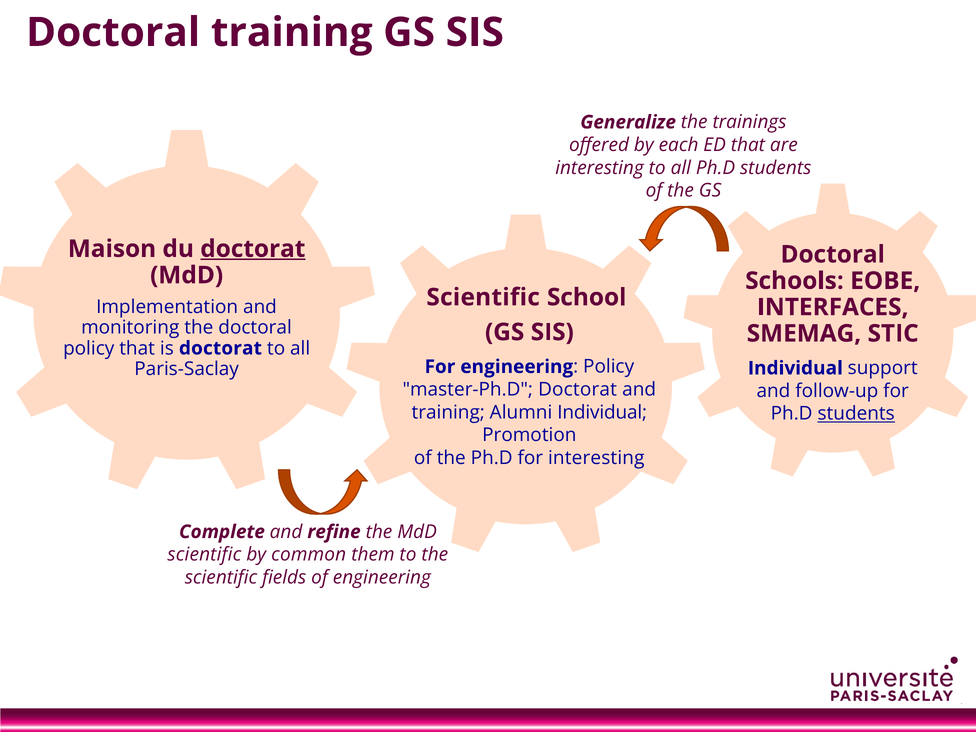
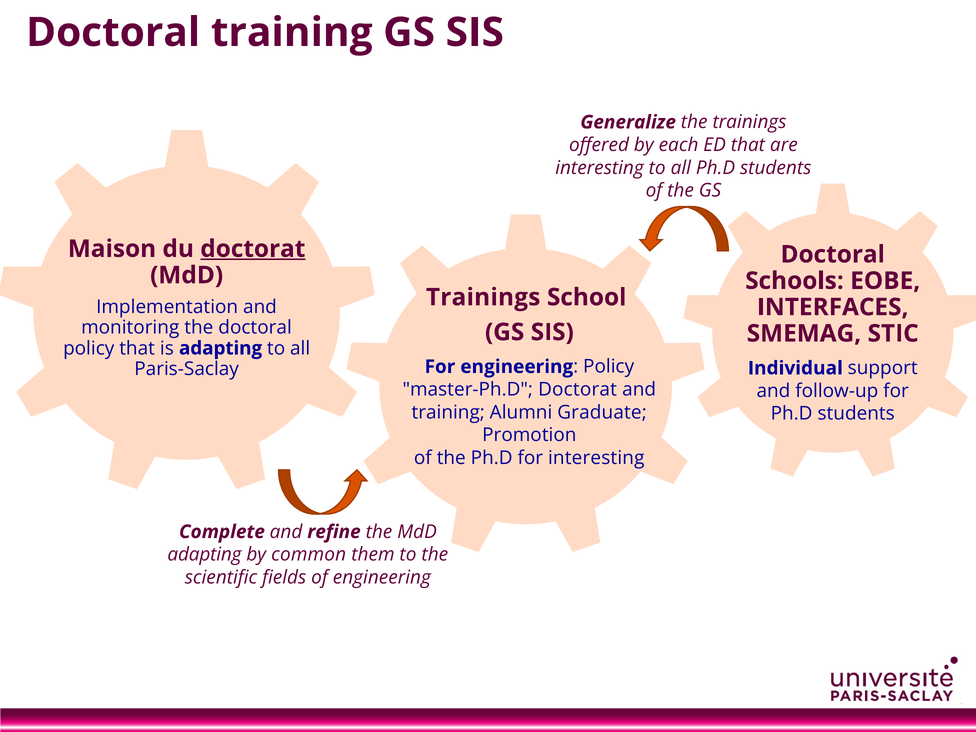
Scientific at (483, 297): Scientific -> Trainings
is doctorat: doctorat -> adapting
Alumni Individual: Individual -> Graduate
students at (856, 414) underline: present -> none
scientific at (204, 555): scientific -> adapting
